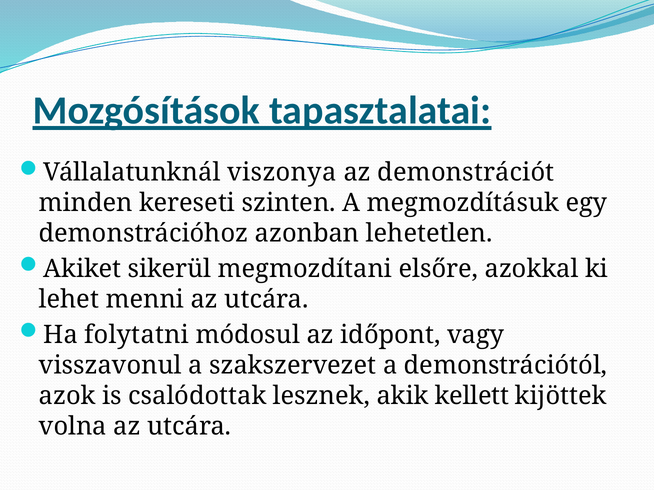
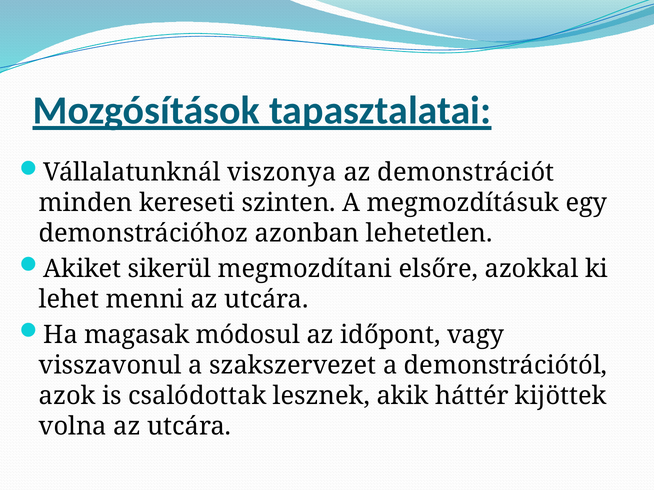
folytatni: folytatni -> magasak
kellett: kellett -> háttér
